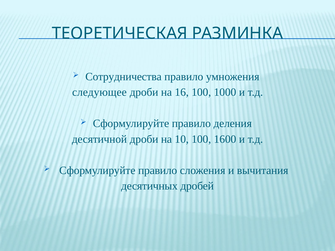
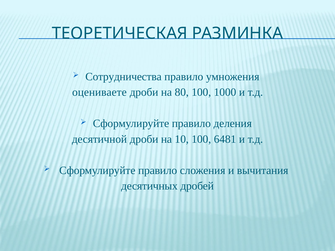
следующее: следующее -> оцениваете
16: 16 -> 80
1600: 1600 -> 6481
